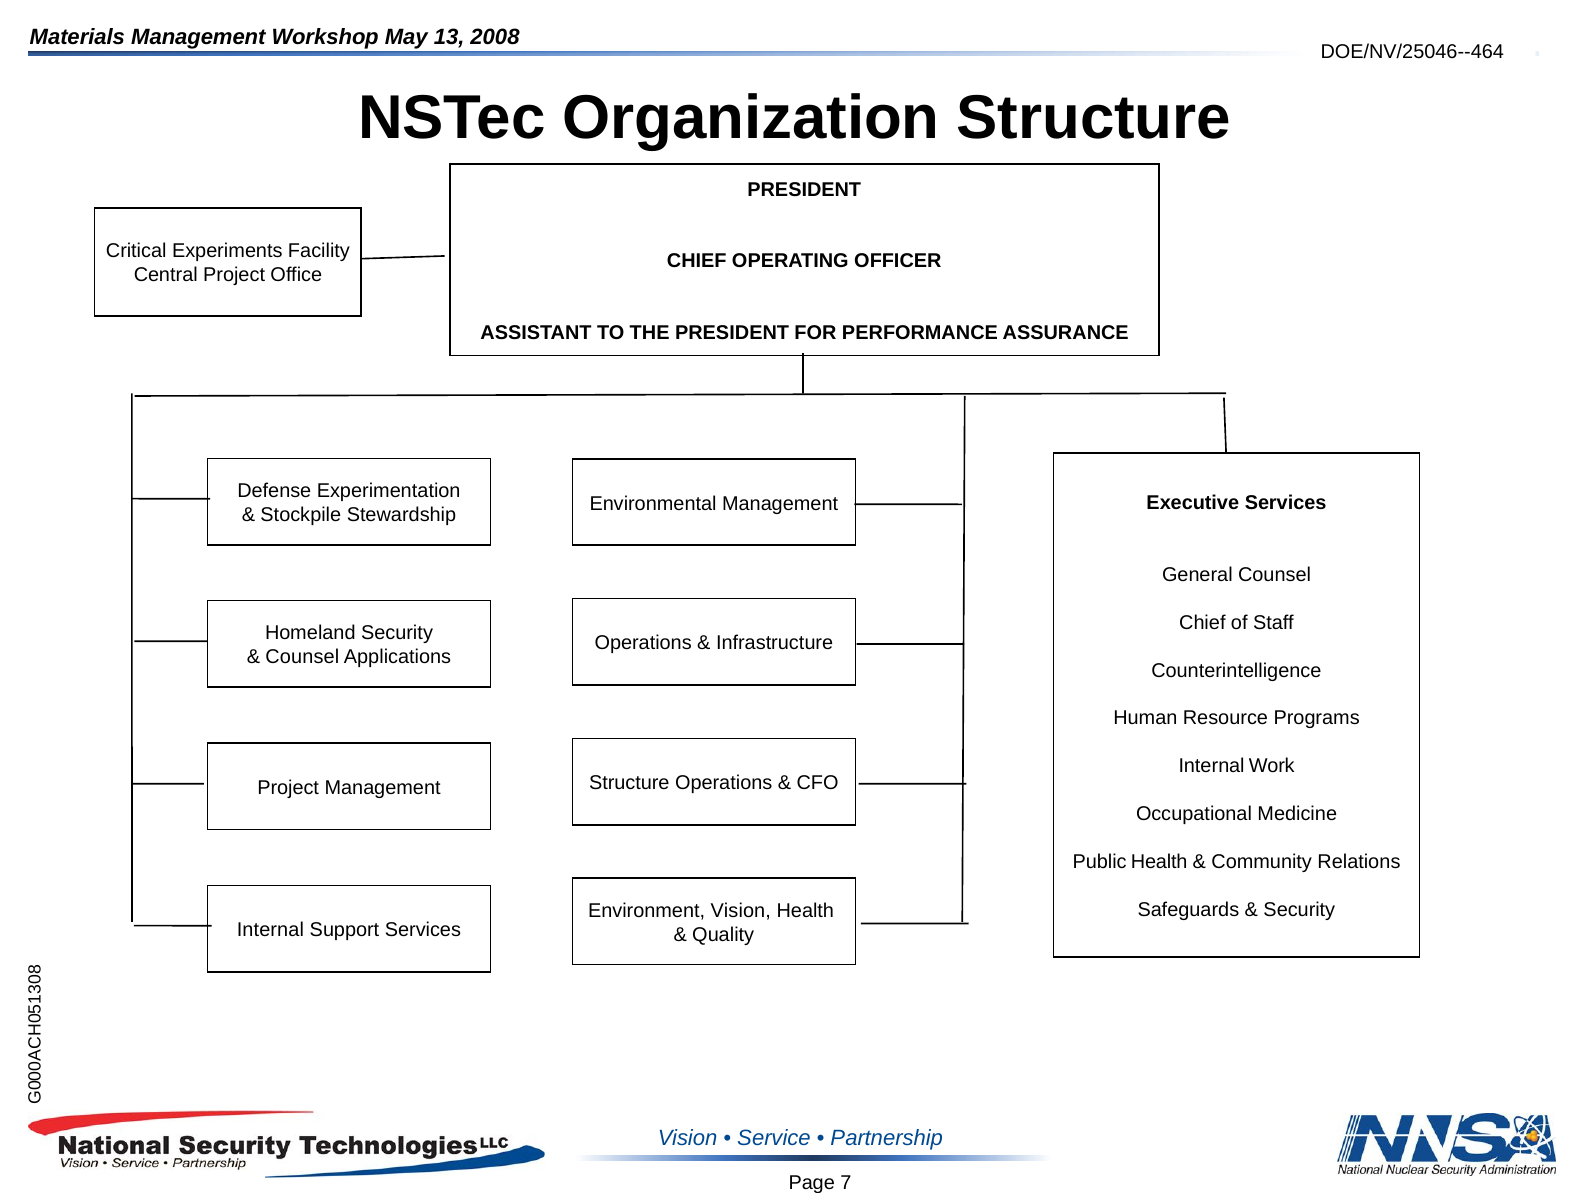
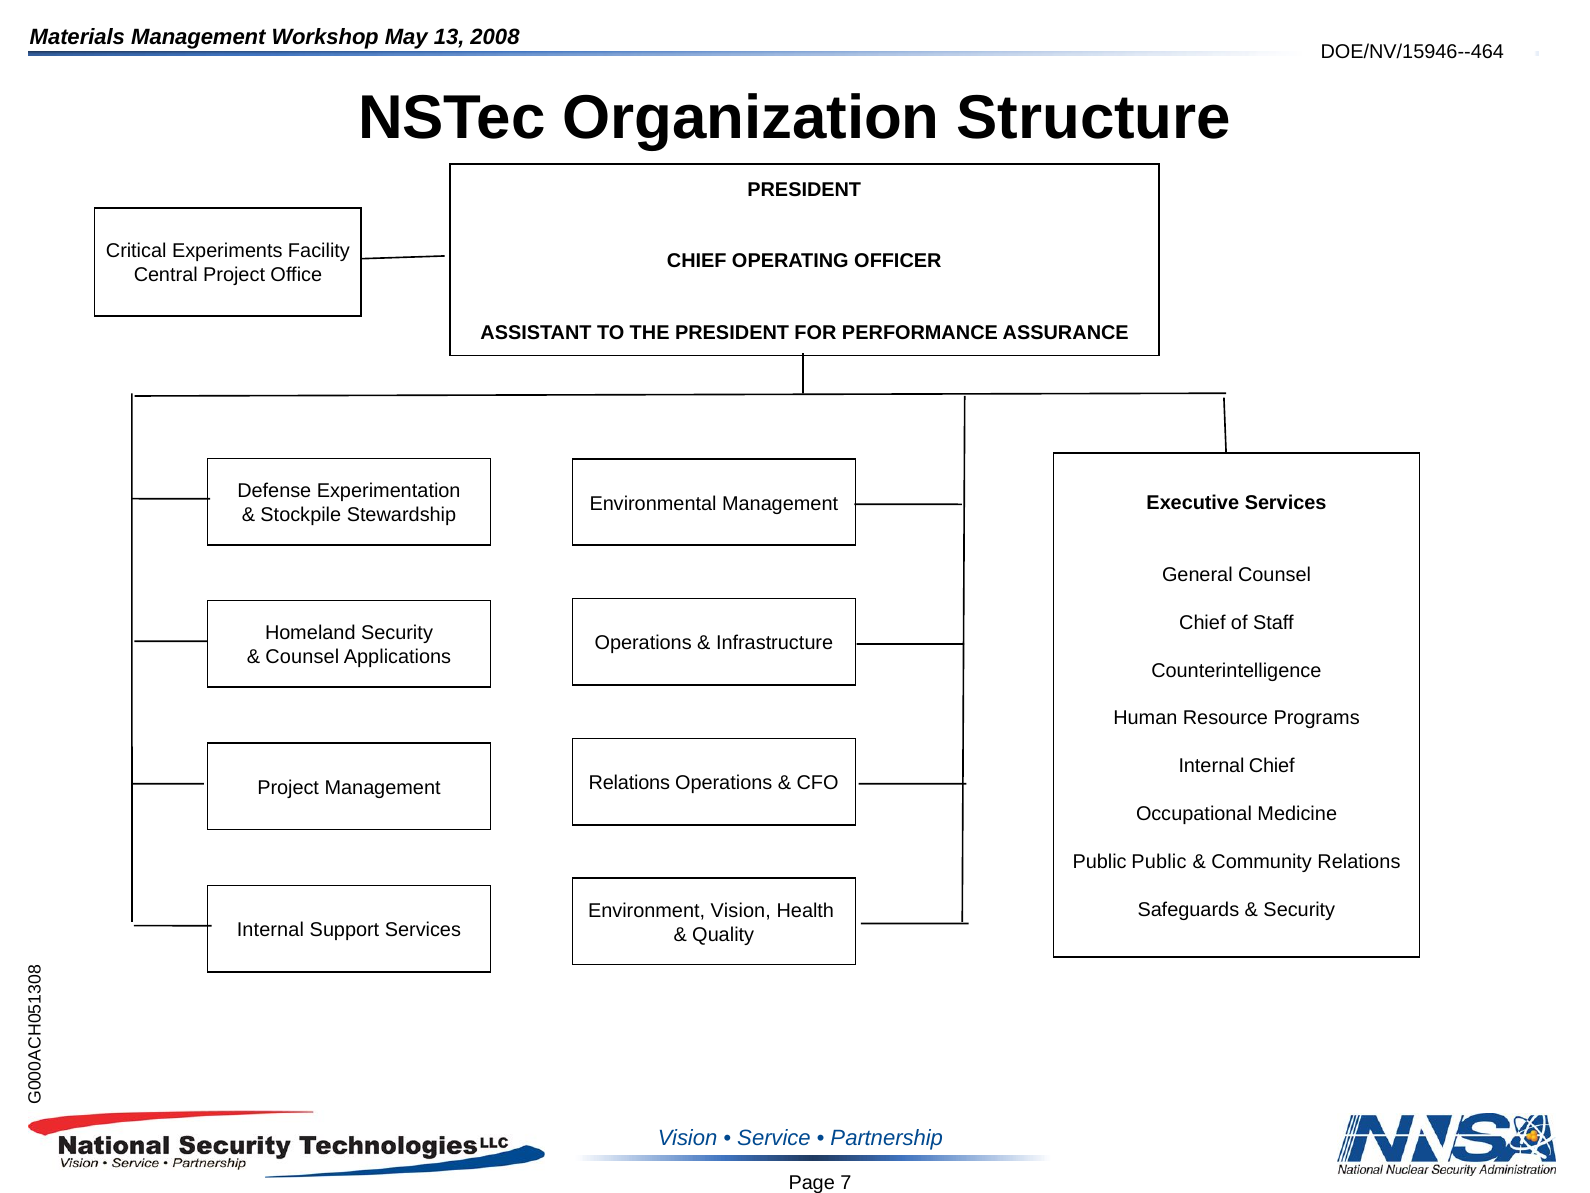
DOE/NV/25046--464: DOE/NV/25046--464 -> DOE/NV/15946--464
Internal Work: Work -> Chief
Structure at (629, 783): Structure -> Relations
Public Health: Health -> Public
